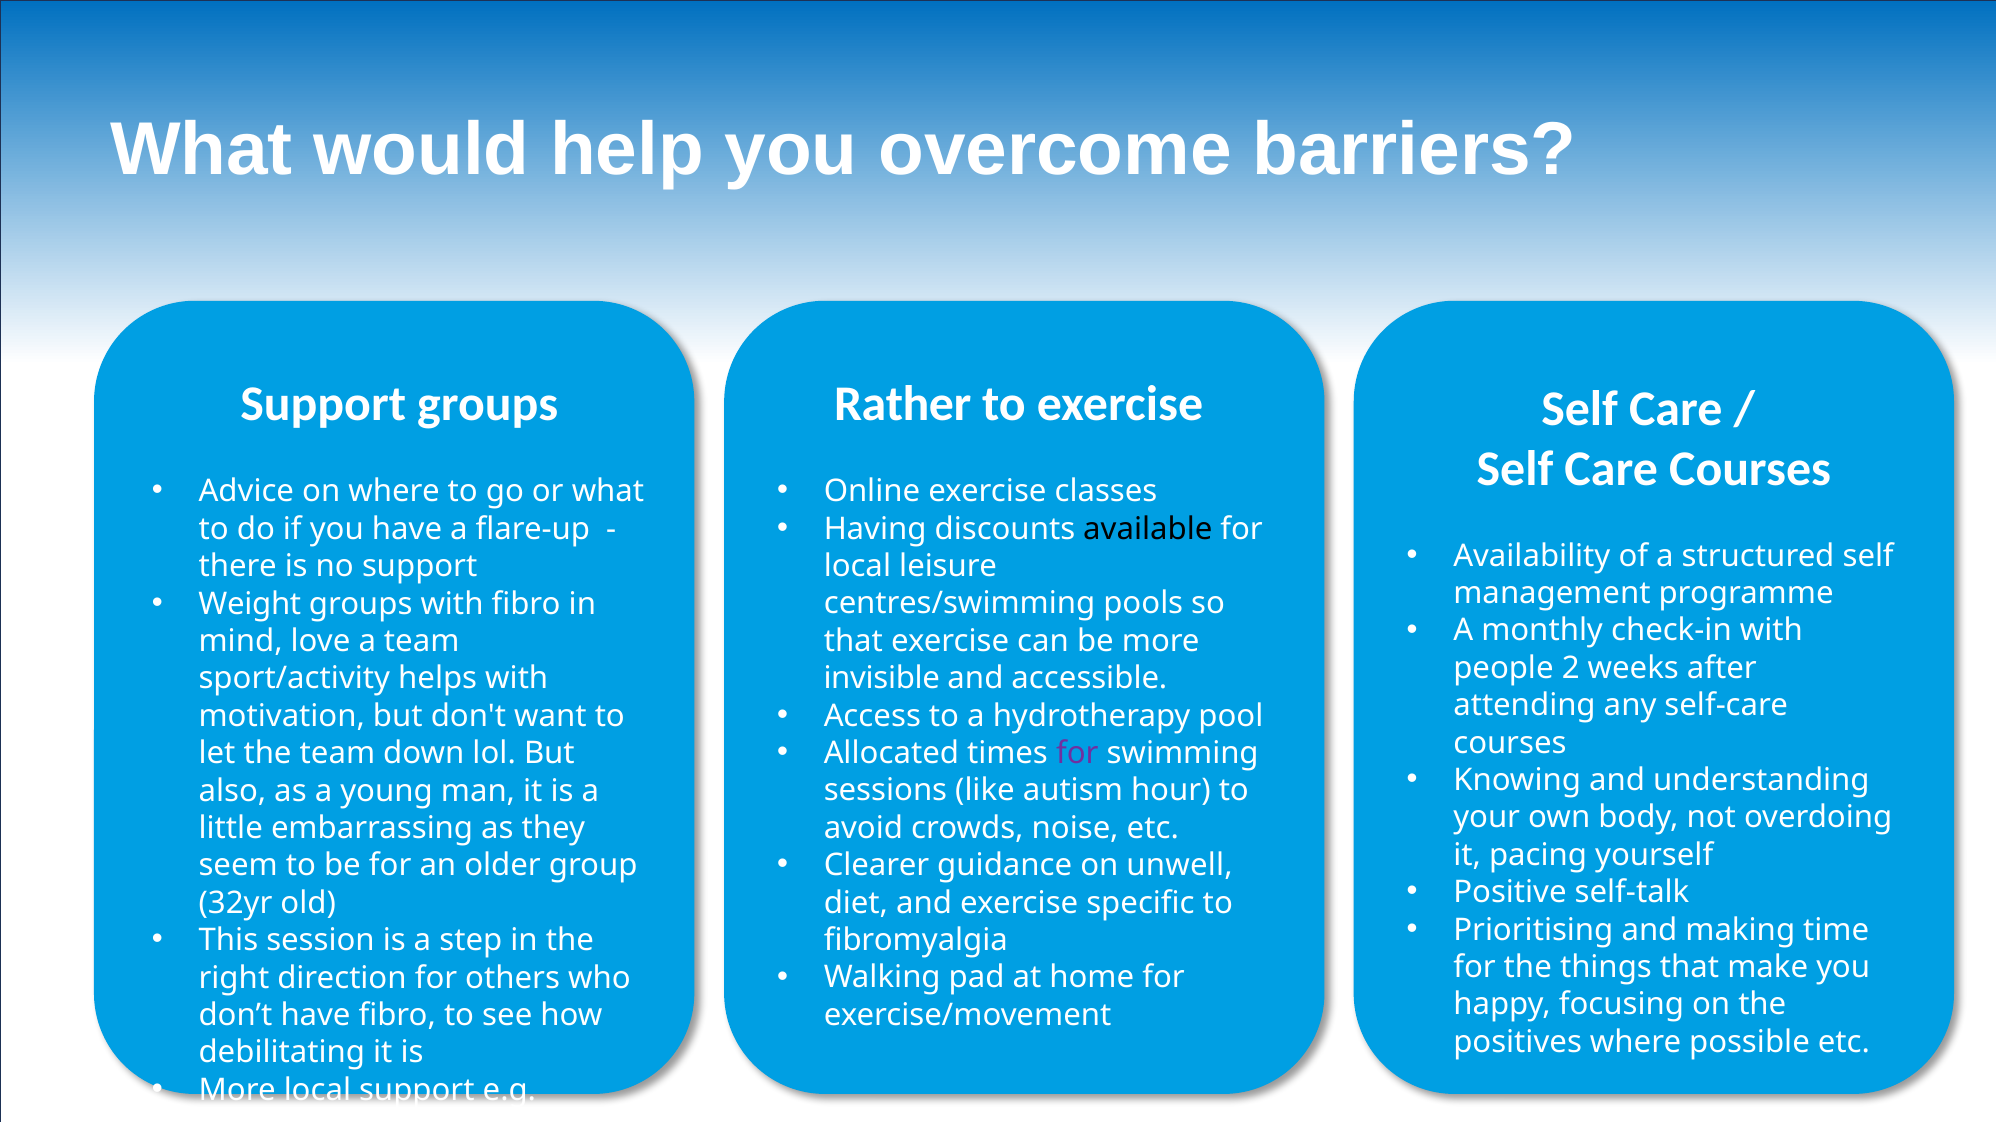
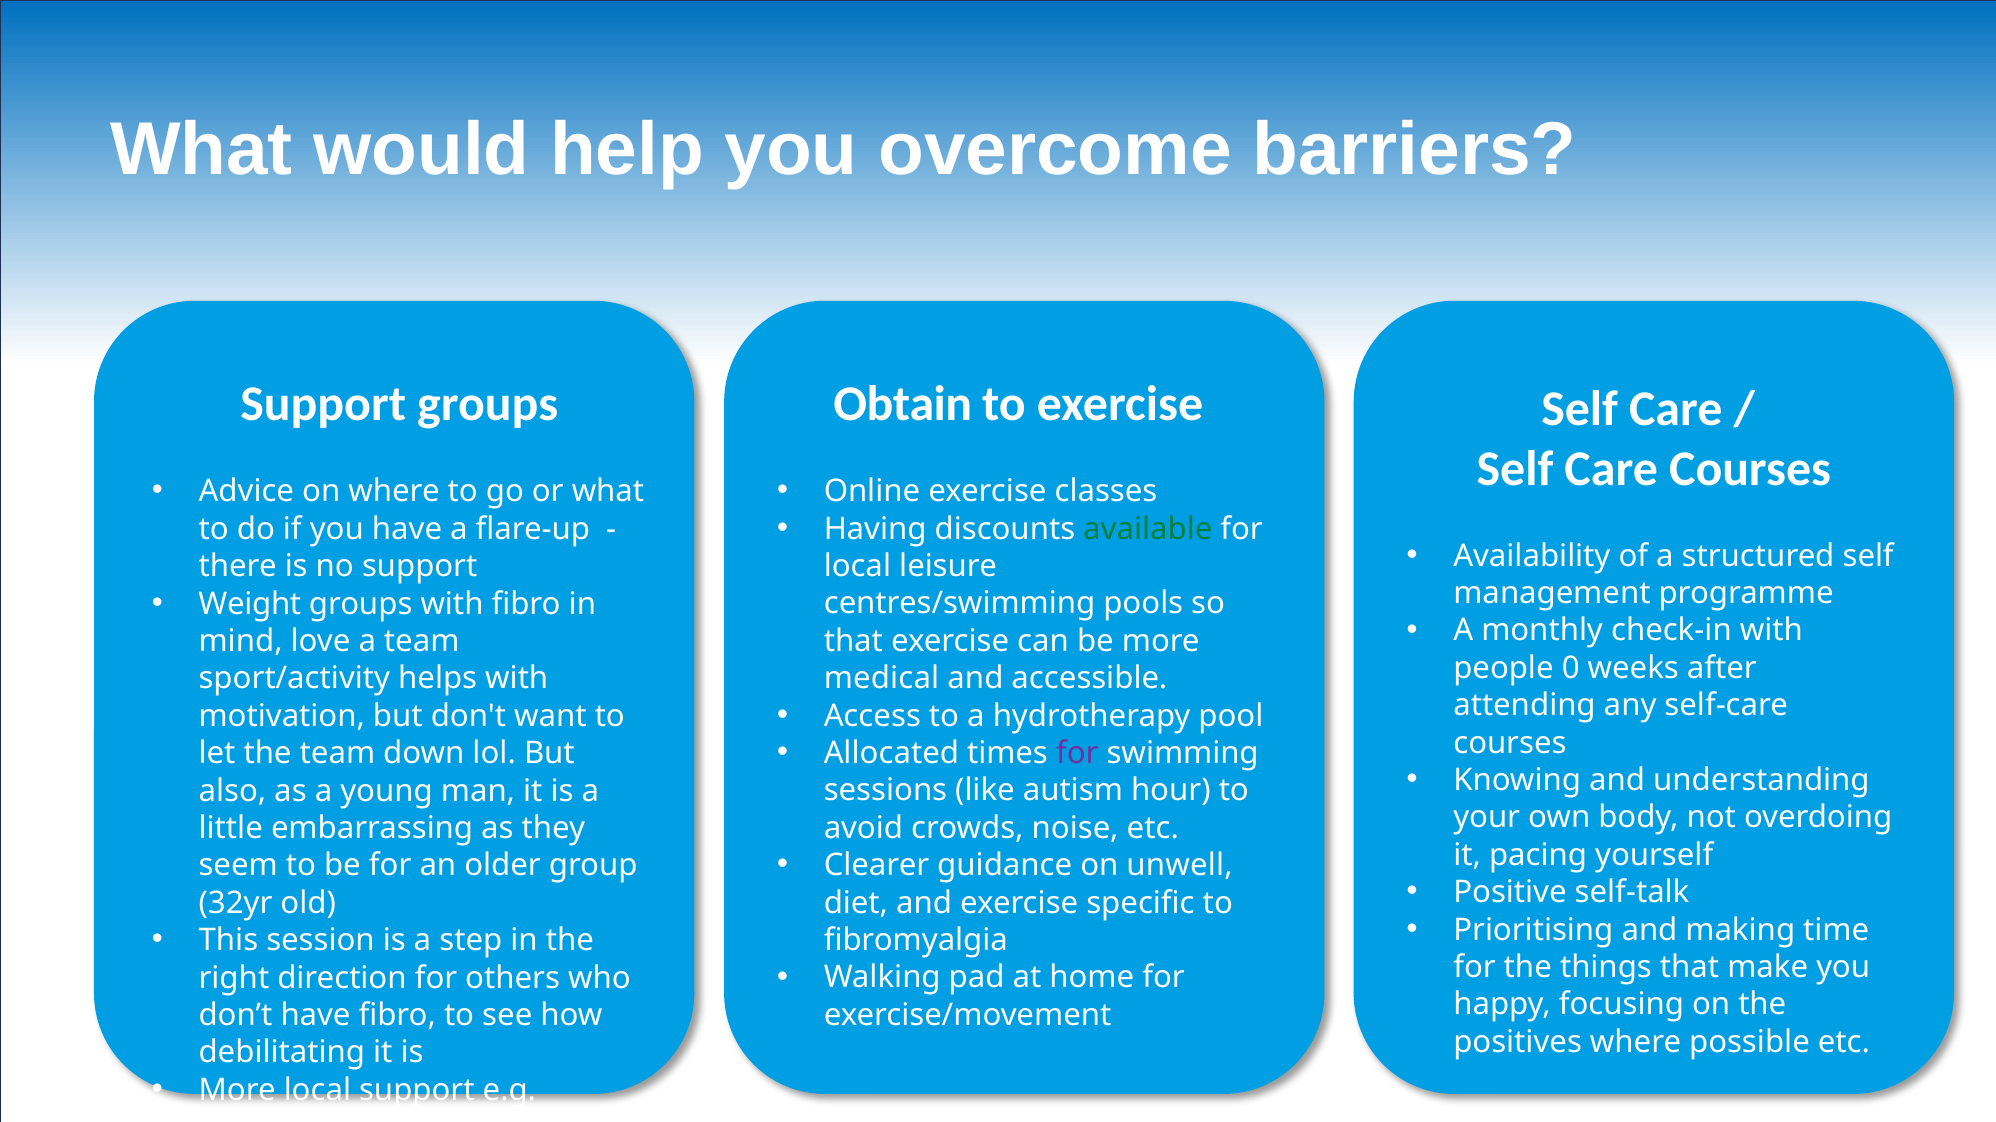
Rather: Rather -> Obtain
available colour: black -> green
2: 2 -> 0
invisible: invisible -> medical
